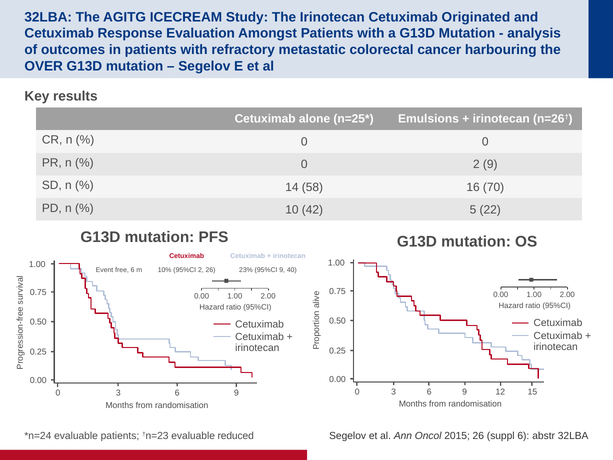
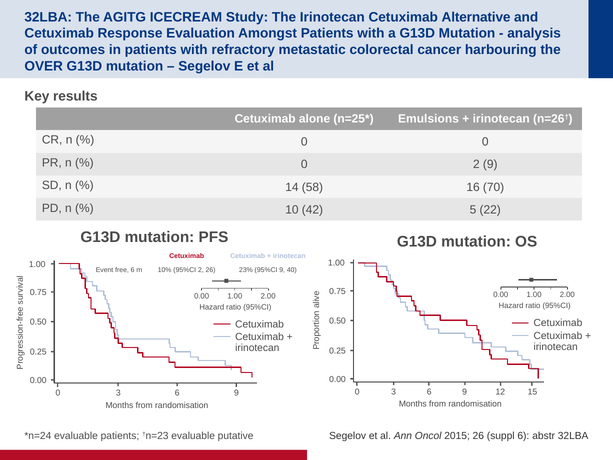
Originated: Originated -> Alternative
reduced: reduced -> putative
